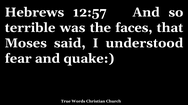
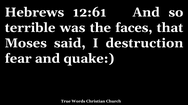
12:57: 12:57 -> 12:61
understood: understood -> destruction
